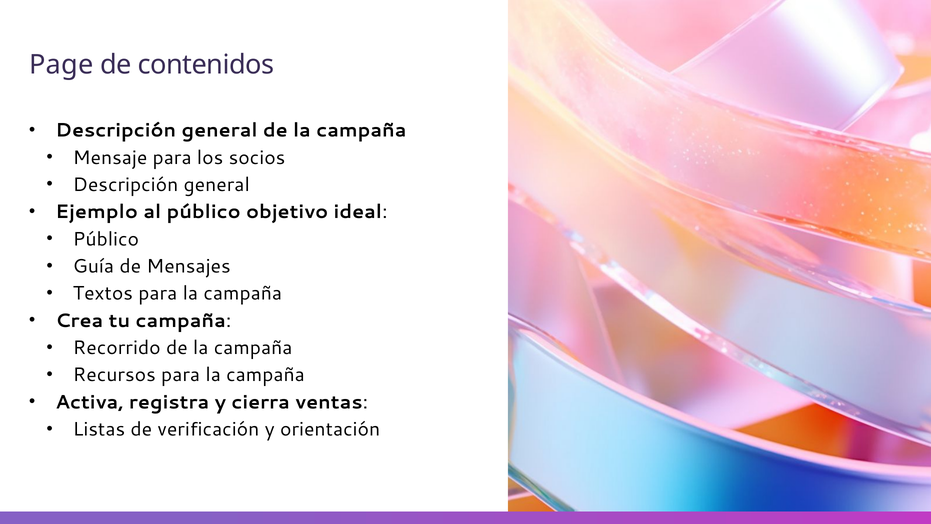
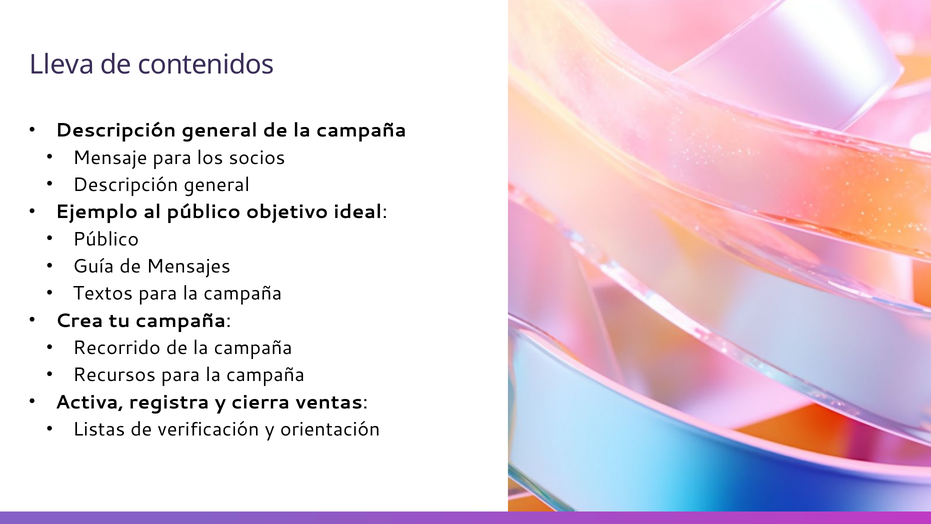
Page: Page -> Lleva
